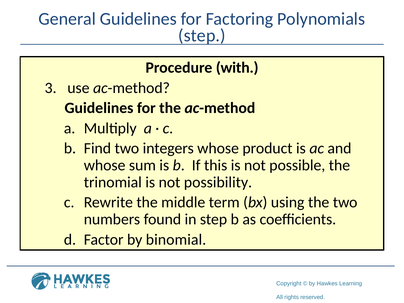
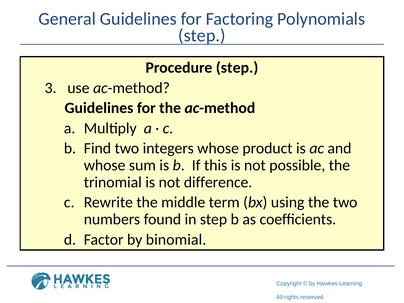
Procedure with: with -> step
possibility: possibility -> difference
